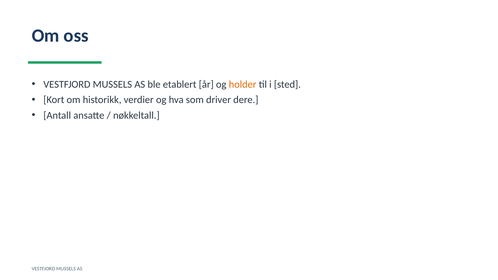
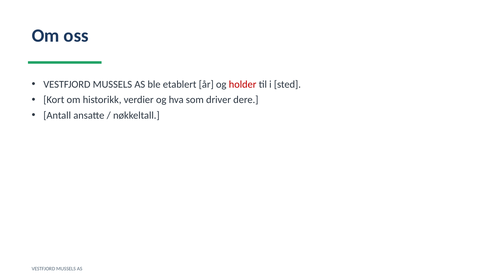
holder colour: orange -> red
